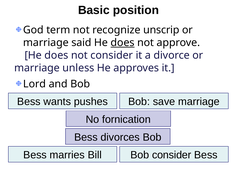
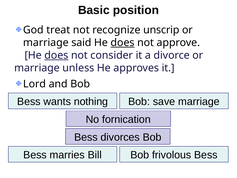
term: term -> treat
does at (56, 55) underline: none -> present
pushes: pushes -> nothing
Bob consider: consider -> frivolous
